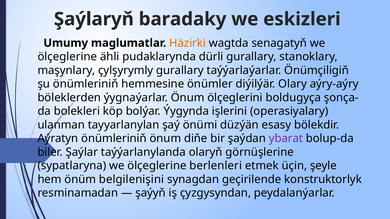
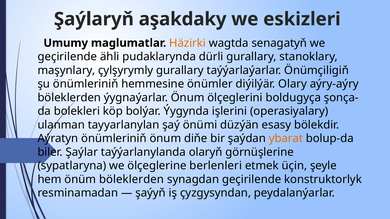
baradaky: baradaky -> aşakdaky
ölçeglerine at (67, 57): ölçeglerine -> geçirilende
ybarat colour: purple -> orange
önüm belgilenişini: belgilenişini -> böleklerden
